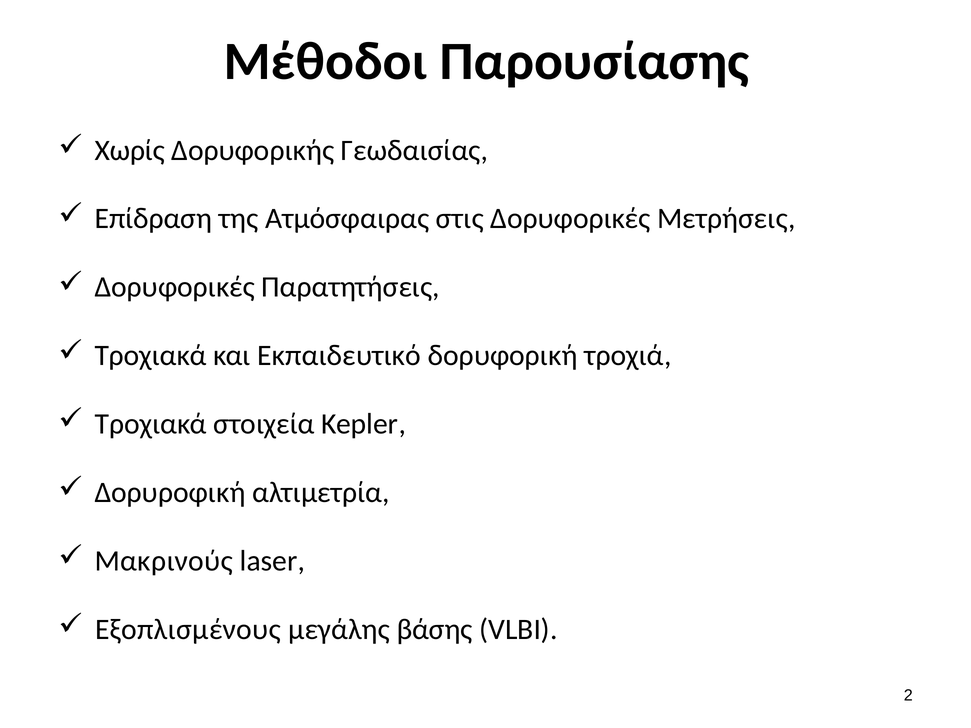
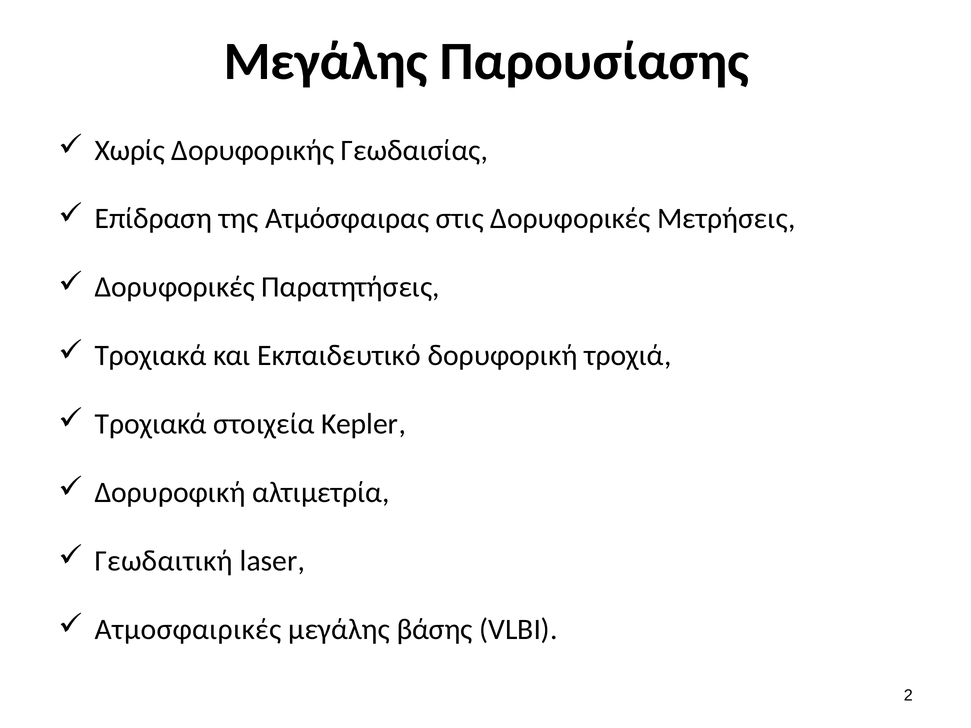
Μέθοδοι at (326, 61): Μέθοδοι -> Μεγάλης
Μακρινούς: Μακρινούς -> Γεωδαιτική
Εξοπλισμένους: Εξοπλισμένους -> Ατμοσφαιρικές
